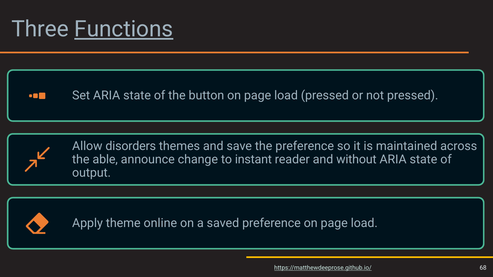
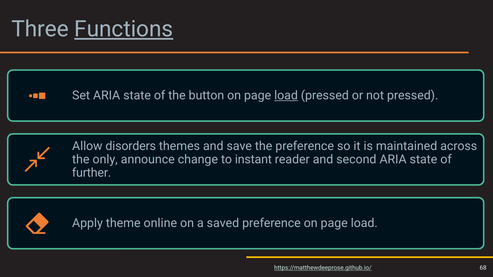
load at (286, 96) underline: none -> present
able: able -> only
without: without -> second
output: output -> further
